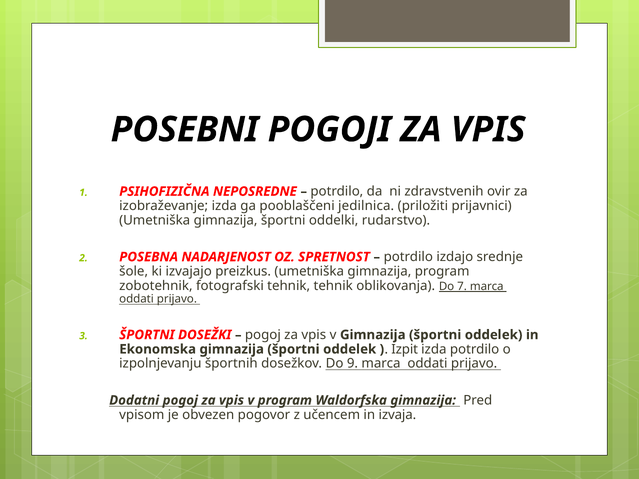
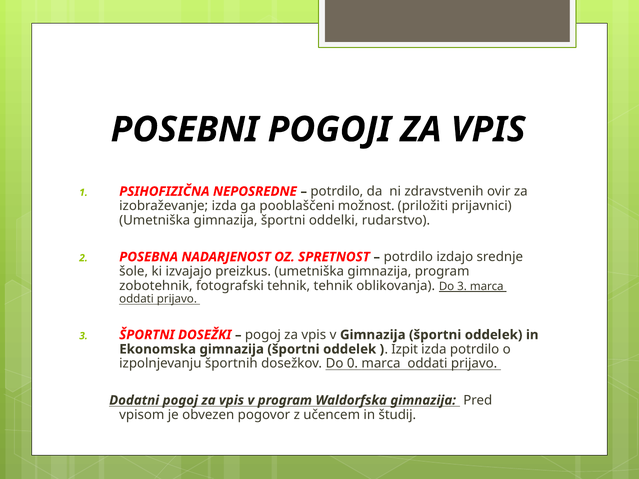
jedilnica: jedilnica -> možnost
Do 7: 7 -> 3
9: 9 -> 0
izvaja: izvaja -> študij
